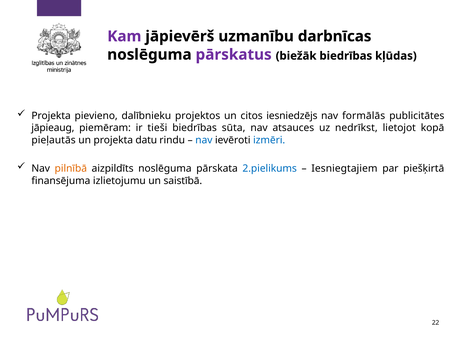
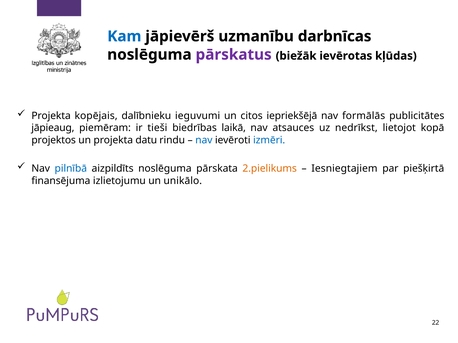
Kam colour: purple -> blue
biežāk biedrības: biedrības -> ievērotas
pievieno: pievieno -> kopējais
projektos: projektos -> ieguvumi
iesniedzējs: iesniedzējs -> iepriekšējā
sūta: sūta -> laikā
pieļautās: pieļautās -> projektos
pilnībā colour: orange -> blue
2.pielikums colour: blue -> orange
saistībā: saistībā -> unikālo
